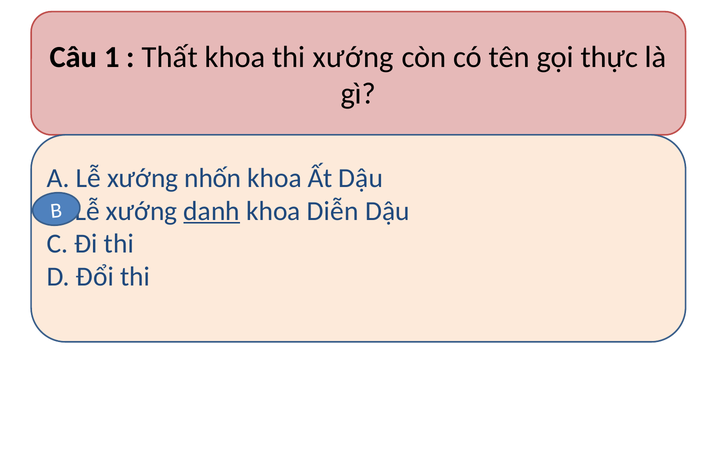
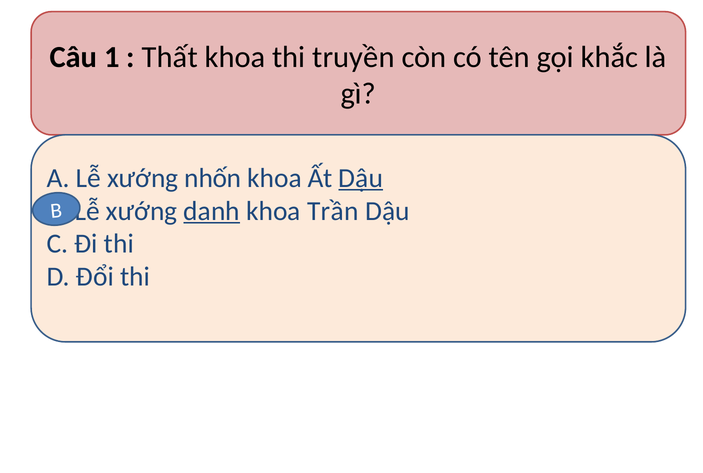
thi xướng: xướng -> truyền
thực: thực -> khắc
Dậu at (361, 178) underline: none -> present
Diễn: Diễn -> Trần
